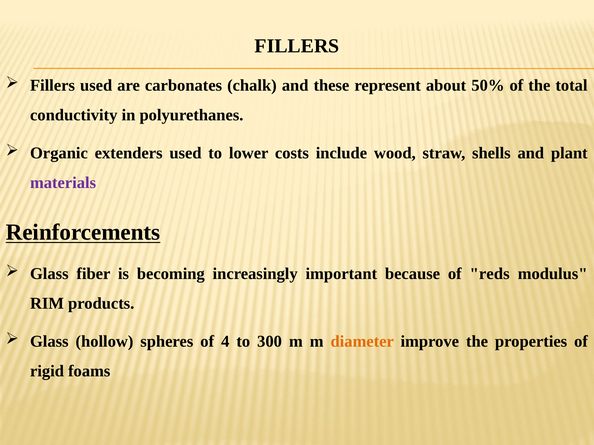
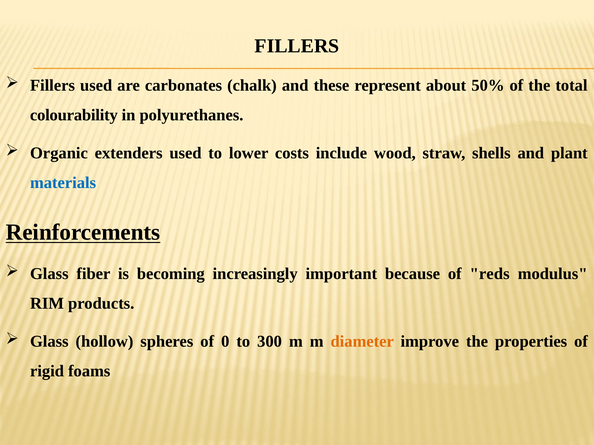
conductivity: conductivity -> colourability
materials colour: purple -> blue
4: 4 -> 0
